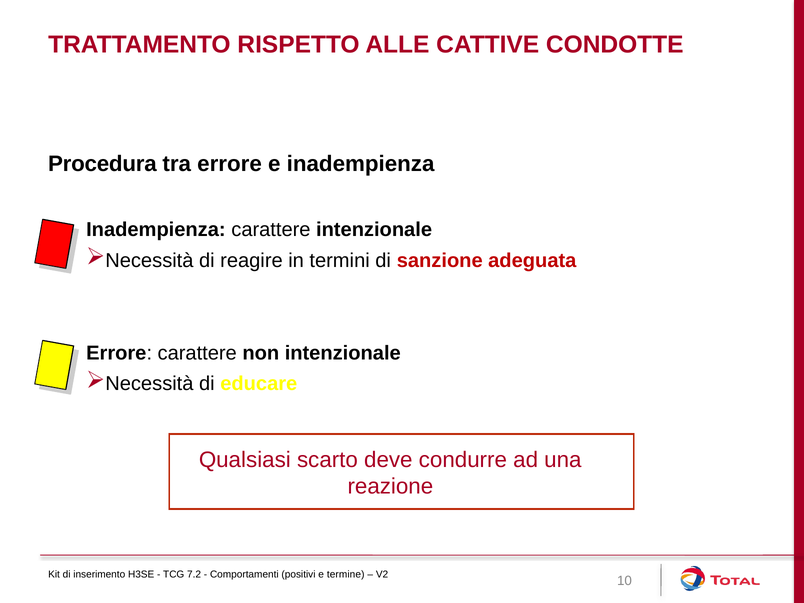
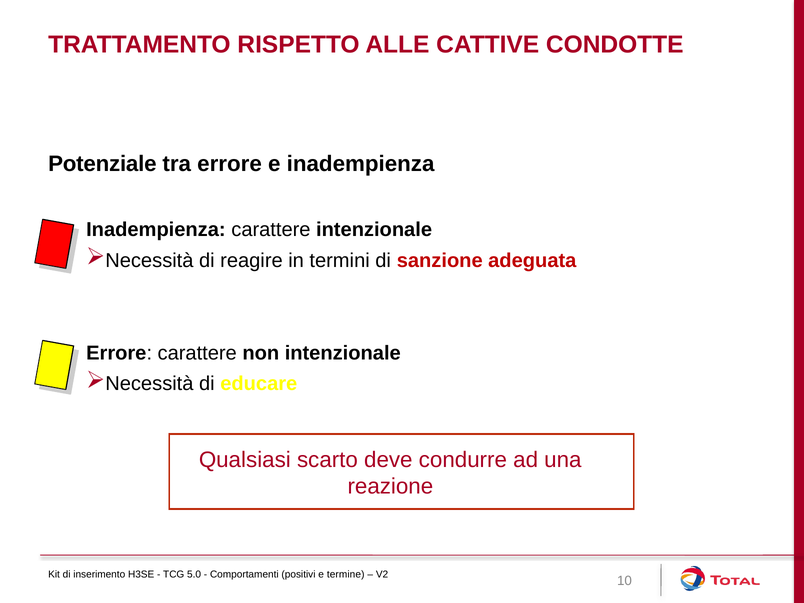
Procedura: Procedura -> Potenziale
7.2: 7.2 -> 5.0
